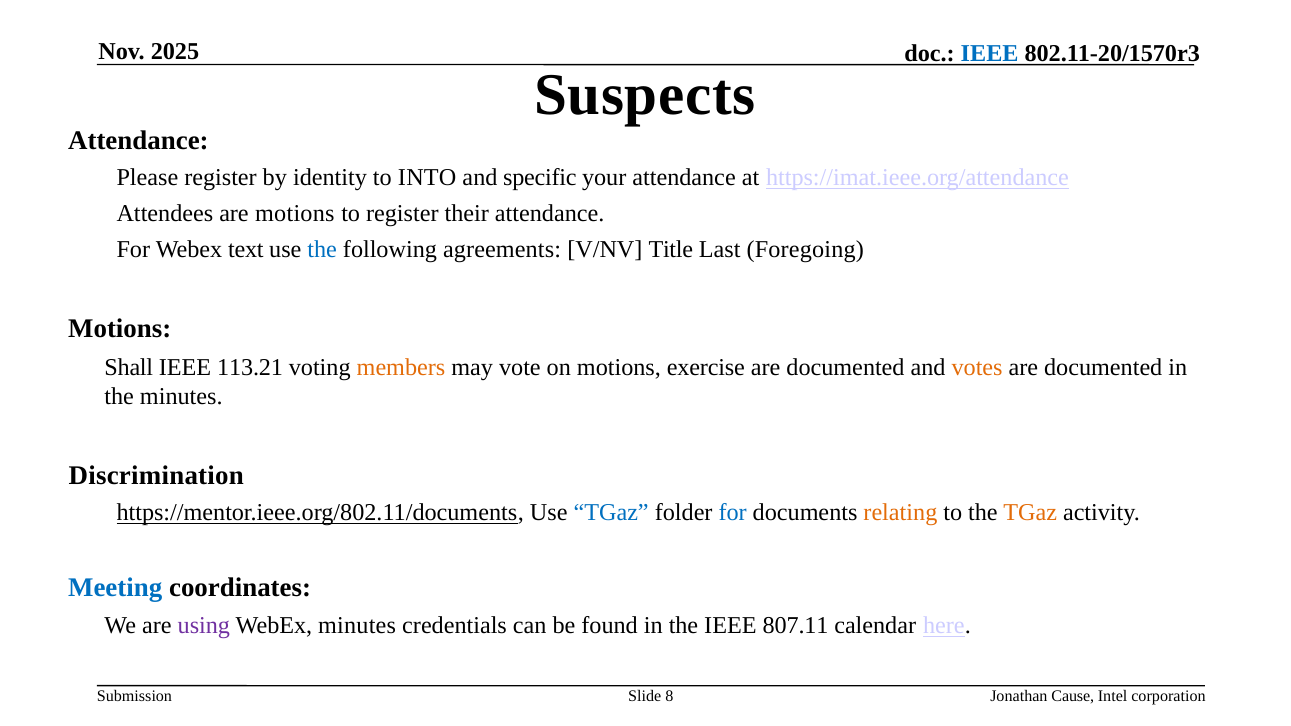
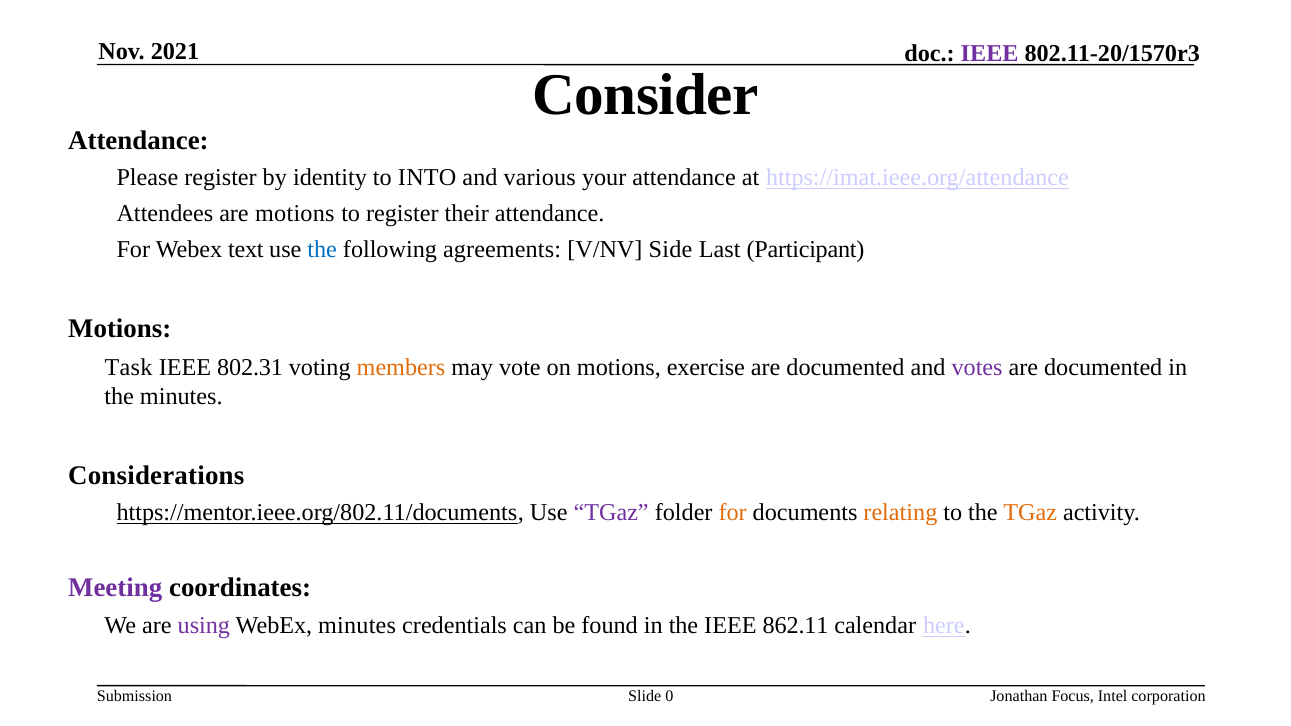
2025: 2025 -> 2021
IEEE at (990, 54) colour: blue -> purple
Suspects: Suspects -> Consider
specific: specific -> various
Title: Title -> Side
Foregoing: Foregoing -> Participant
Shall: Shall -> Task
113.21: 113.21 -> 802.31
votes colour: orange -> purple
Discrimination: Discrimination -> Considerations
TGaz at (611, 513) colour: blue -> purple
for at (733, 513) colour: blue -> orange
Meeting colour: blue -> purple
807.11: 807.11 -> 862.11
8: 8 -> 0
Cause: Cause -> Focus
